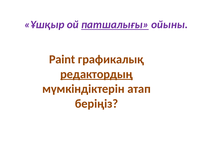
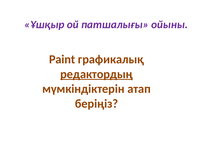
патшалығы underline: present -> none
